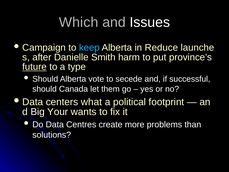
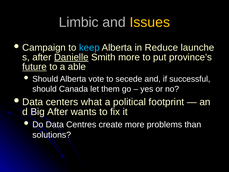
Which: Which -> Limbic
Issues colour: white -> yellow
Danielle underline: none -> present
Smith harm: harm -> more
type: type -> able
Big Your: Your -> After
